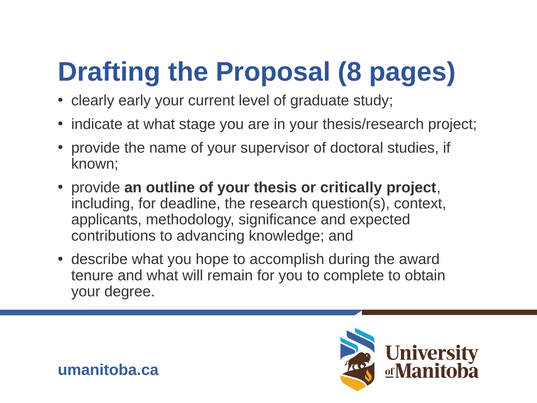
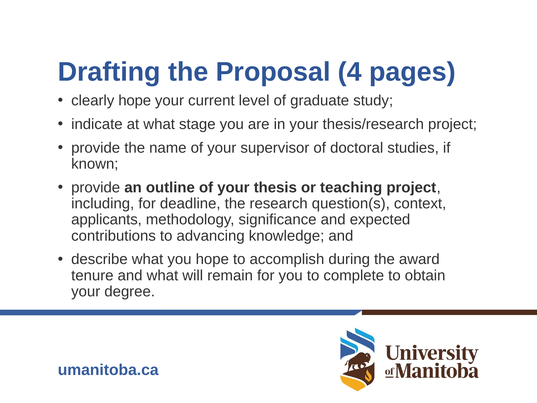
8: 8 -> 4
clearly early: early -> hope
critically: critically -> teaching
